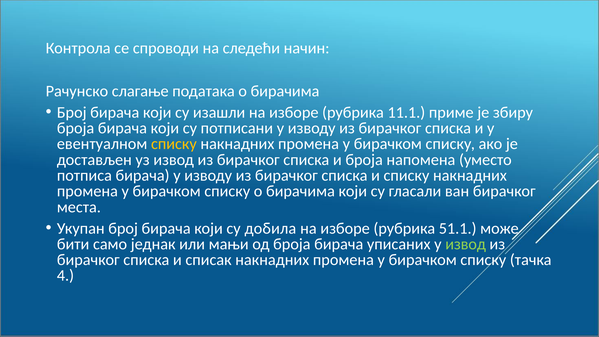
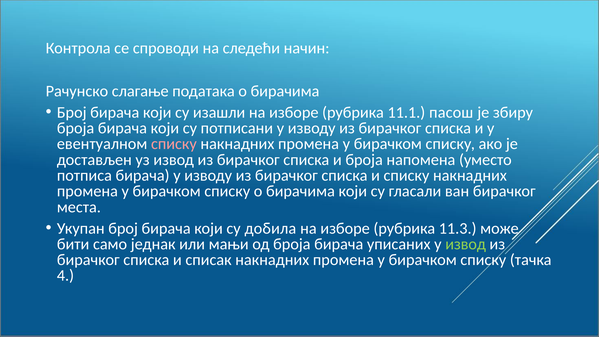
приме: приме -> пасош
списку at (174, 144) colour: yellow -> pink
51.1: 51.1 -> 11.3
